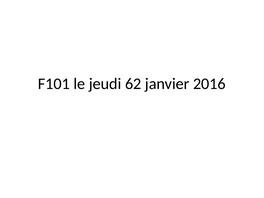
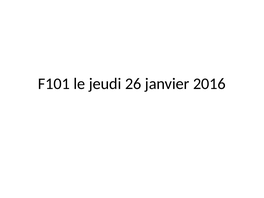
62: 62 -> 26
